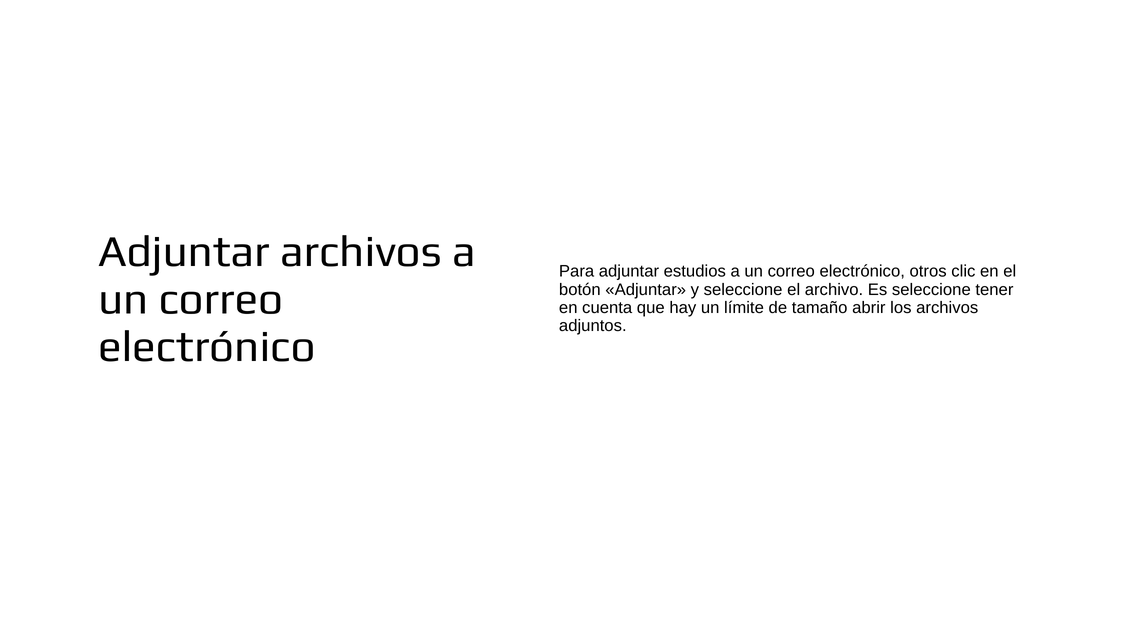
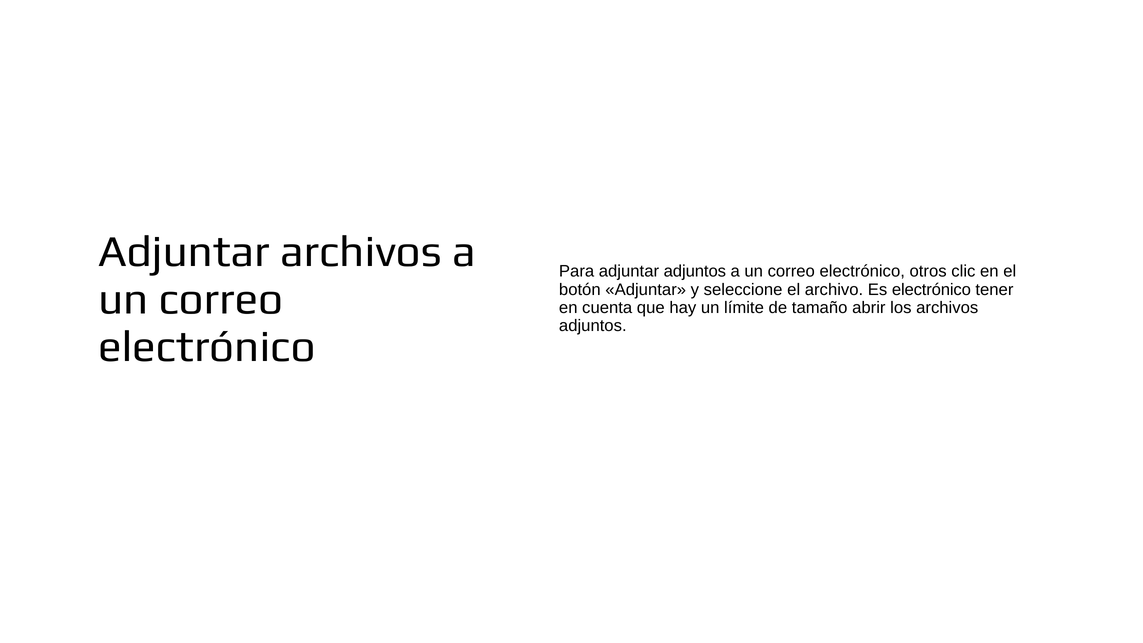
adjuntar estudios: estudios -> adjuntos
Es seleccione: seleccione -> electrónico
